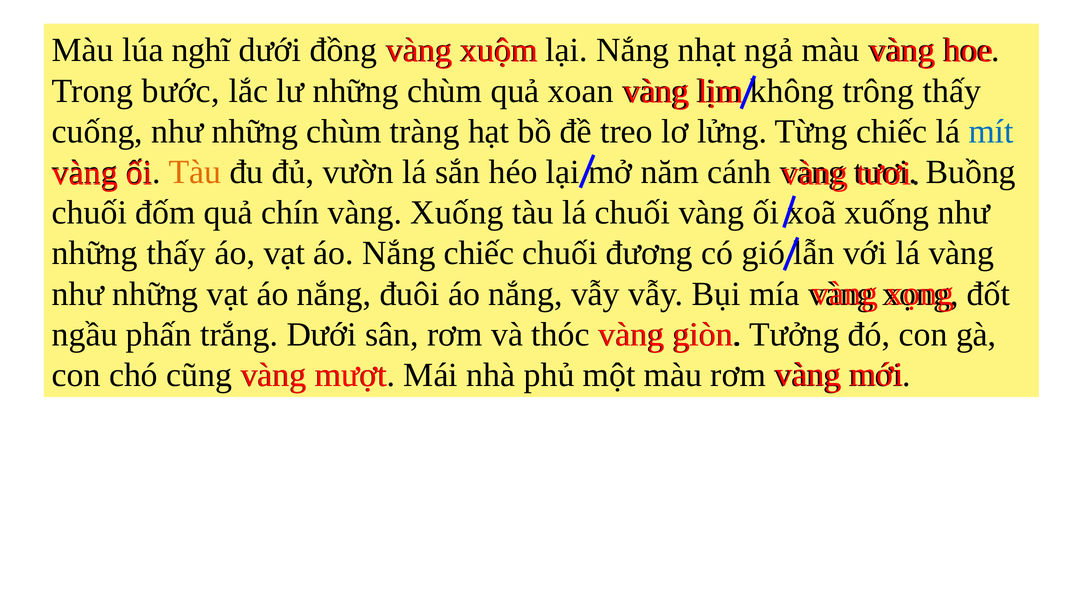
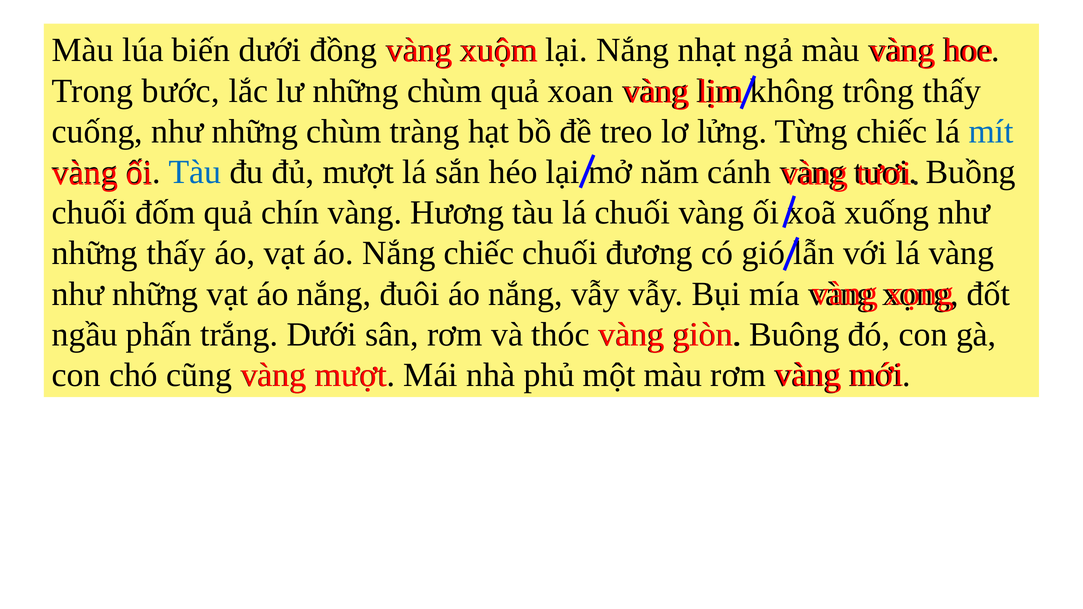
nghĩ: nghĩ -> biến
Tàu at (195, 172) colour: orange -> blue
đủ vườn: vườn -> mượt
vàng Xuống: Xuống -> Hương
Tưởng: Tưởng -> Buông
